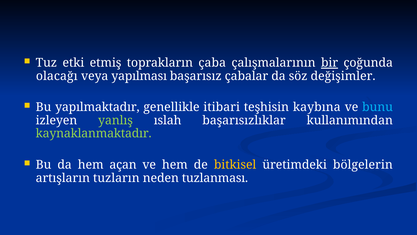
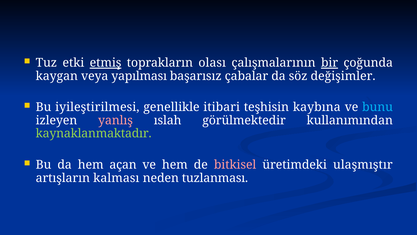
etmiş underline: none -> present
çaba: çaba -> olası
olacağı: olacağı -> kaygan
yapılmaktadır: yapılmaktadır -> iyileştirilmesi
yanlış colour: light green -> pink
başarısızlıklar: başarısızlıklar -> görülmektedir
bitkisel colour: yellow -> pink
bölgelerin: bölgelerin -> ulaşmıştır
tuzların: tuzların -> kalması
